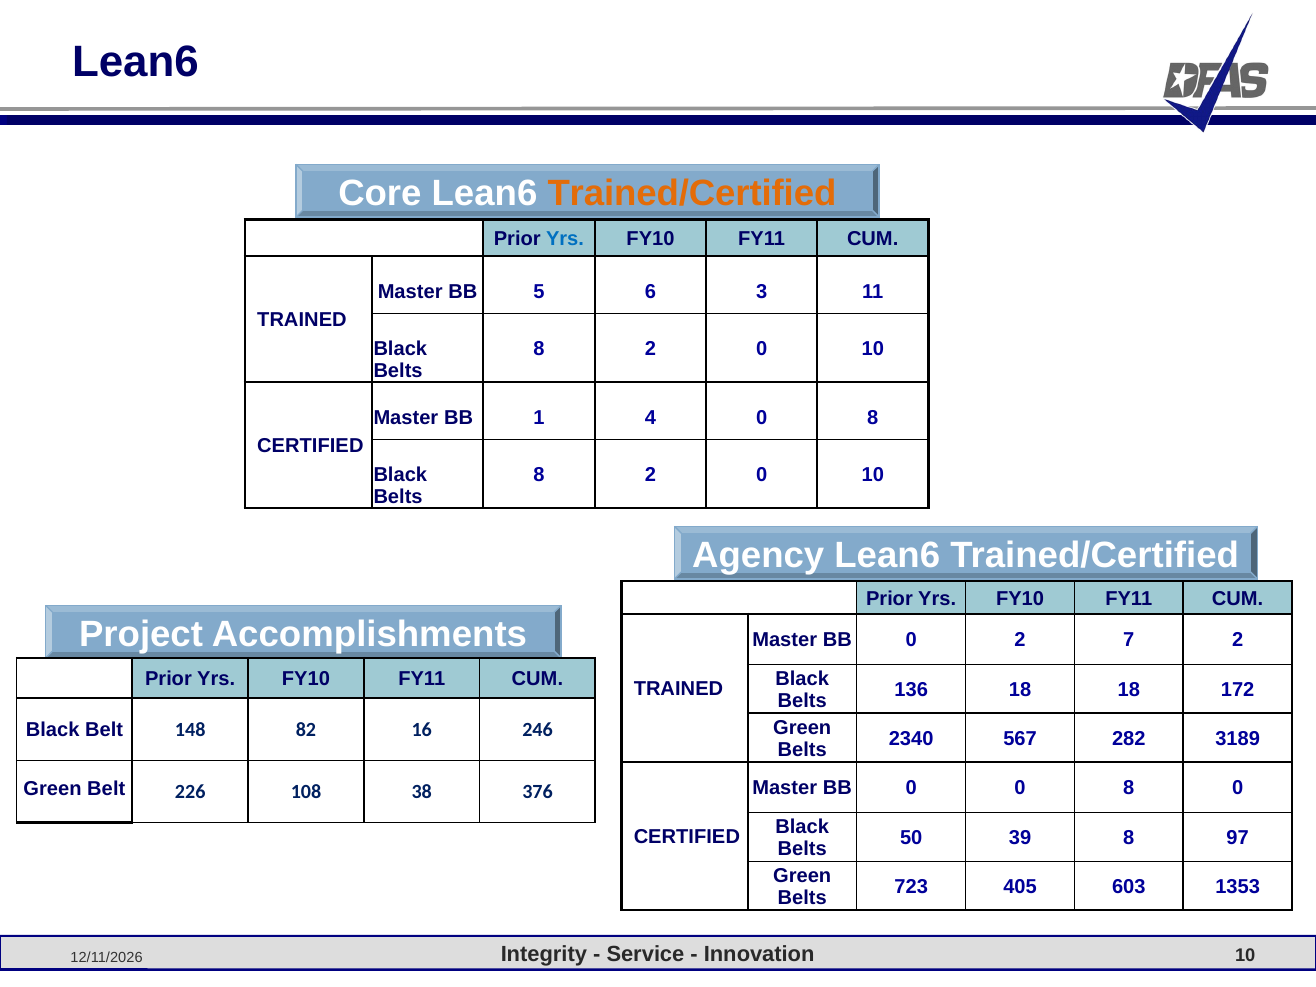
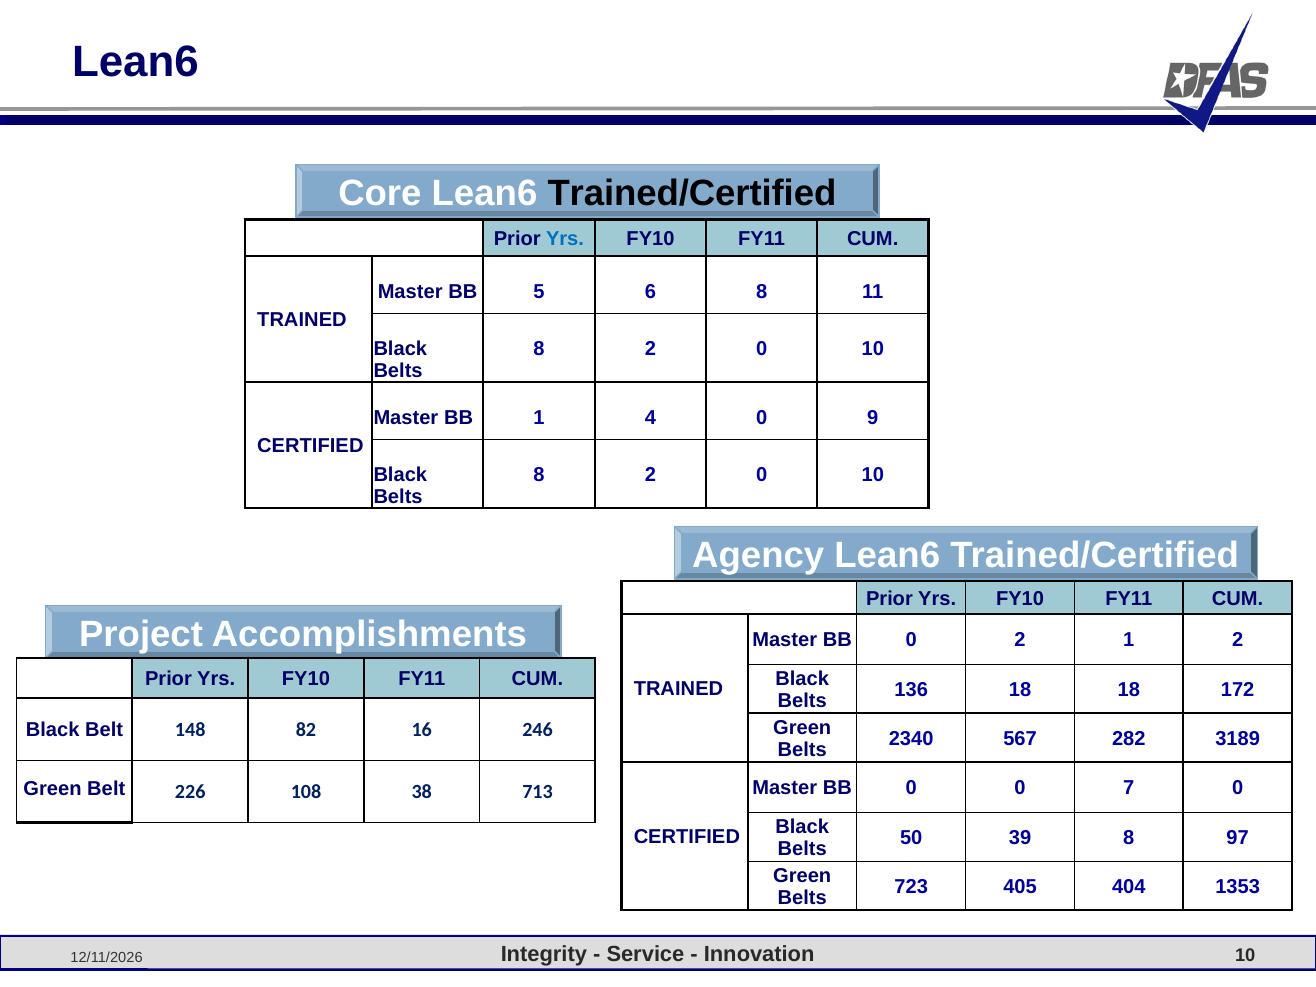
Trained/Certified at (692, 193) colour: orange -> black
6 3: 3 -> 8
4 0 8: 8 -> 9
2 7: 7 -> 1
0 0 8: 8 -> 7
376: 376 -> 713
603: 603 -> 404
